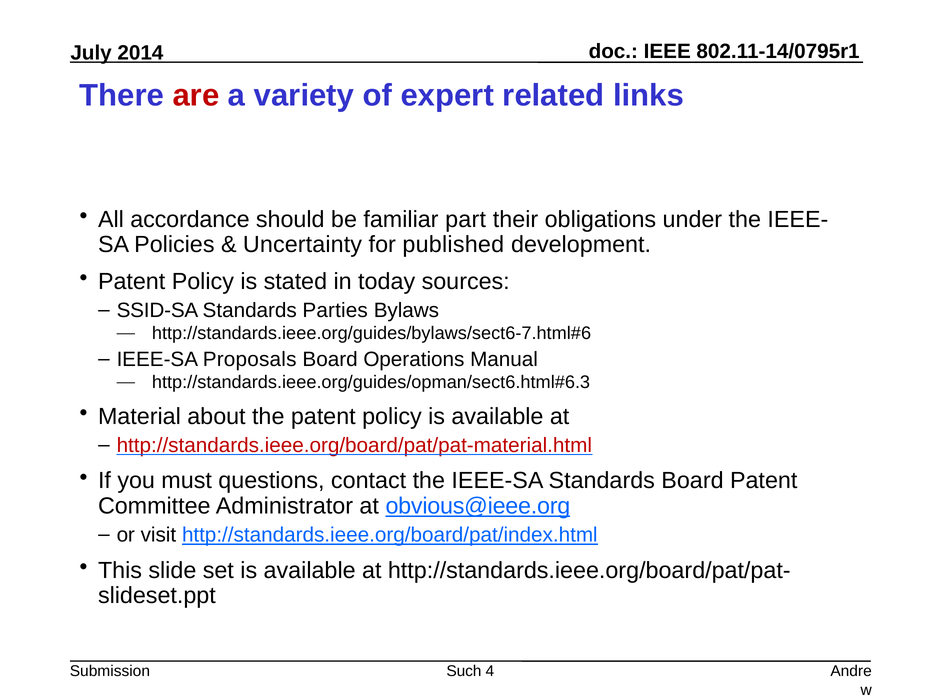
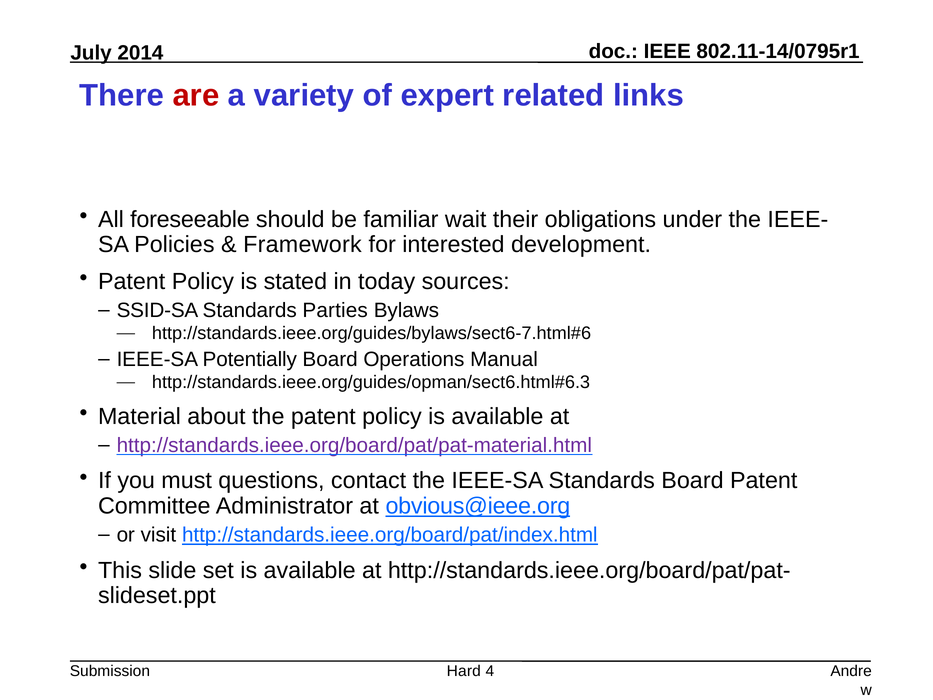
accordance: accordance -> foreseeable
part: part -> wait
Uncertainty: Uncertainty -> Framework
published: published -> interested
Proposals: Proposals -> Potentially
http://standards.ieee.org/board/pat/pat-material.html colour: red -> purple
Such: Such -> Hard
